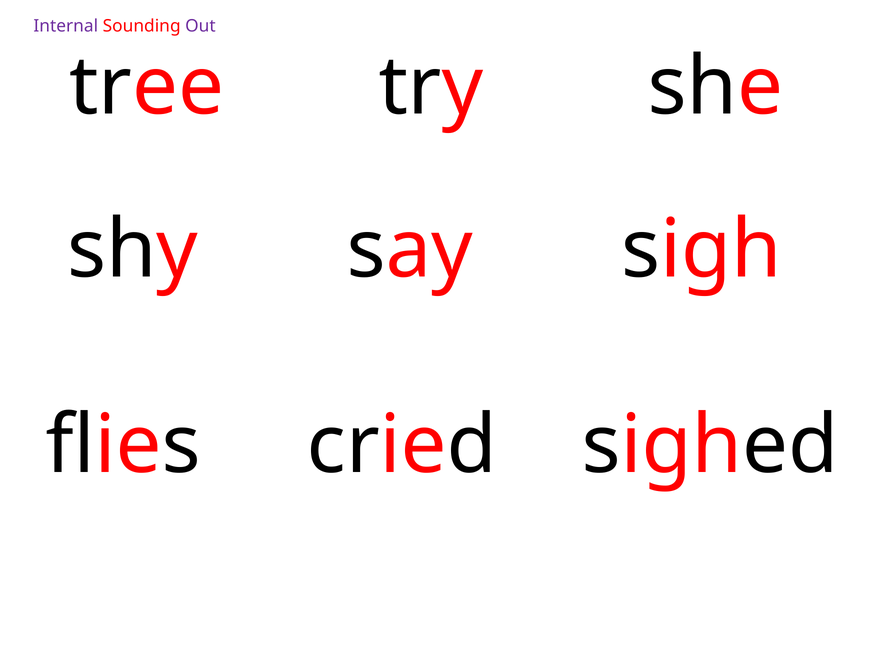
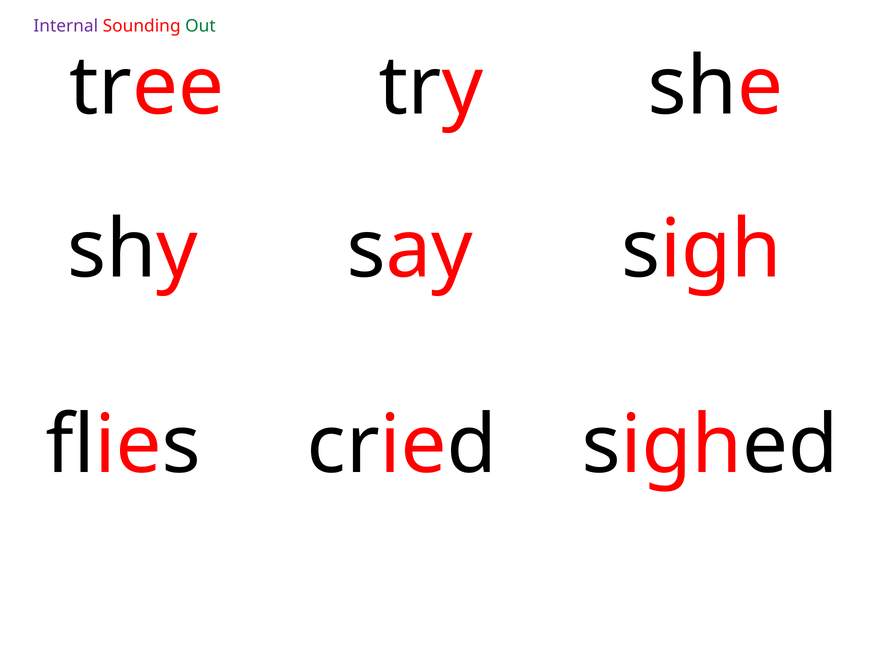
Out colour: purple -> green
